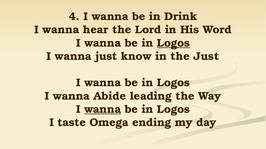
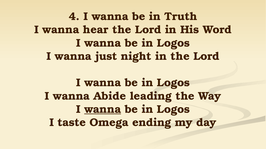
Drink: Drink -> Truth
Logos at (173, 43) underline: present -> none
know: know -> night
in the Just: Just -> Lord
